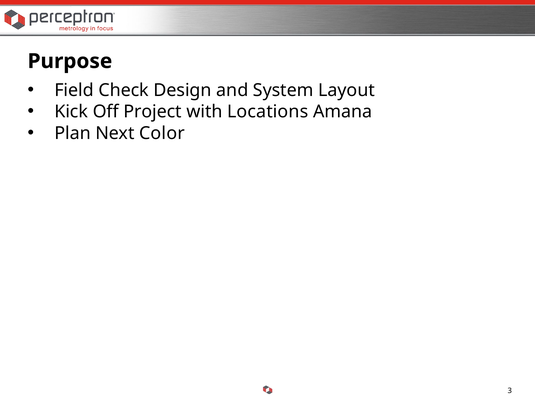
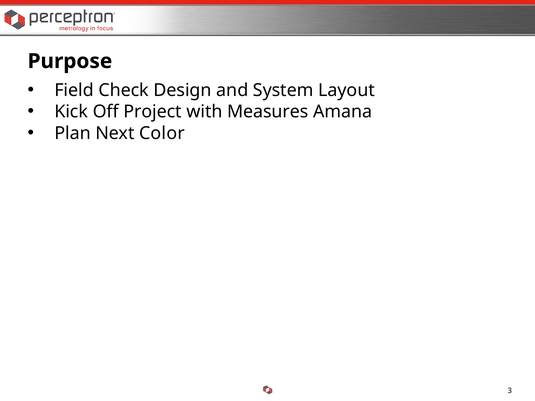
Locations: Locations -> Measures
